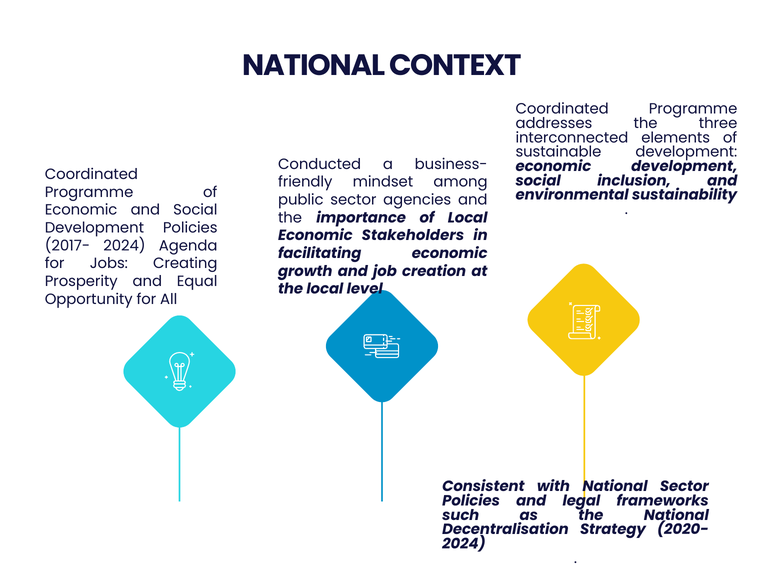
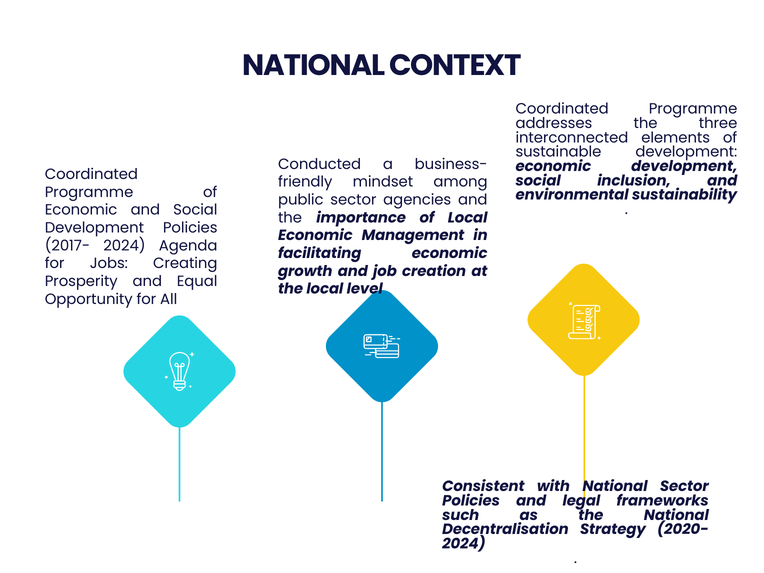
Stakeholders: Stakeholders -> Management
